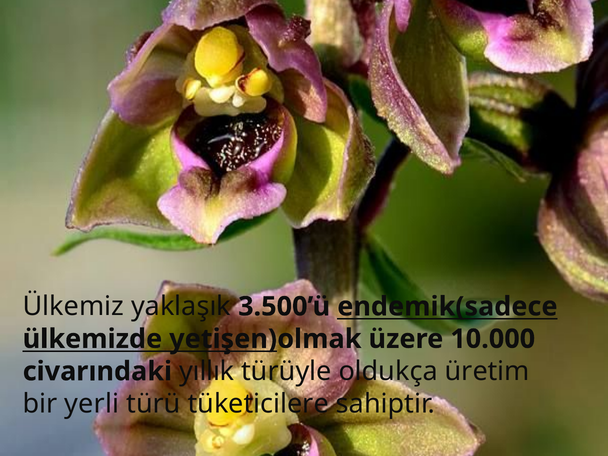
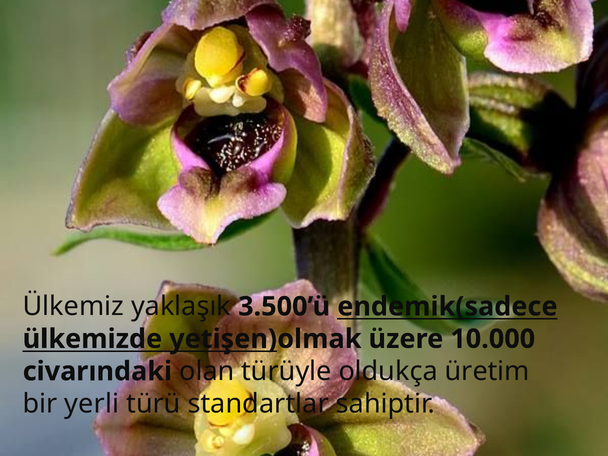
yıllık: yıllık -> olan
tüketicilere: tüketicilere -> standartlar
